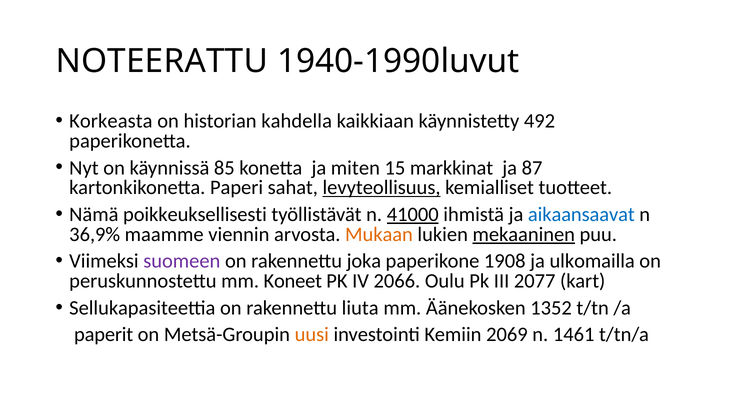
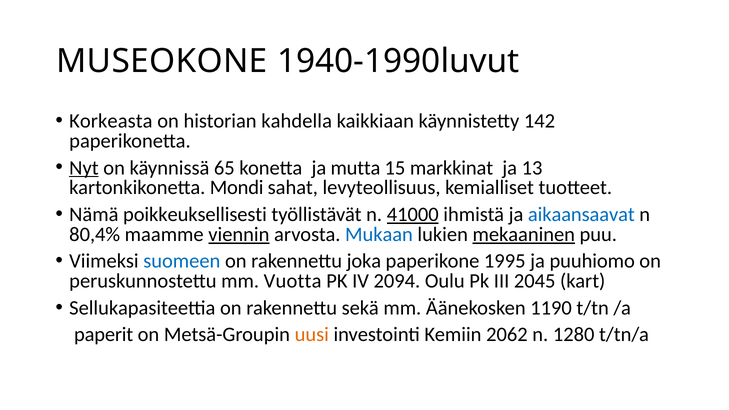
NOTEERATTU: NOTEERATTU -> MUSEOKONE
492: 492 -> 142
Nyt underline: none -> present
85: 85 -> 65
miten: miten -> mutta
87: 87 -> 13
Paperi: Paperi -> Mondi
levyteollisuus underline: present -> none
36,9%: 36,9% -> 80,4%
viennin underline: none -> present
Mukaan colour: orange -> blue
suomeen colour: purple -> blue
1908: 1908 -> 1995
ulkomailla: ulkomailla -> puuhiomo
Koneet: Koneet -> Vuotta
2066: 2066 -> 2094
2077: 2077 -> 2045
liuta: liuta -> sekä
1352: 1352 -> 1190
2069: 2069 -> 2062
1461: 1461 -> 1280
